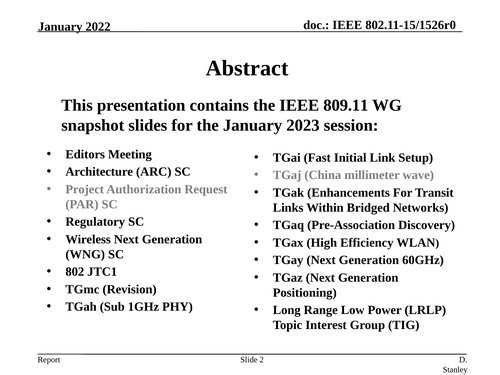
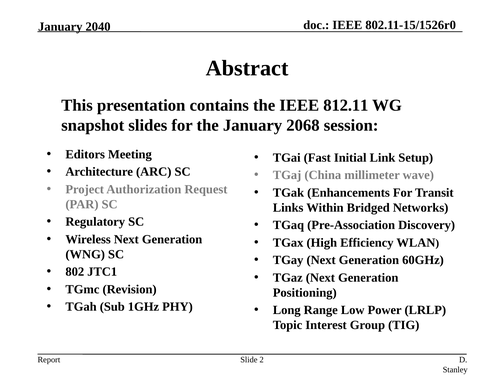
2022: 2022 -> 2040
809.11: 809.11 -> 812.11
2023: 2023 -> 2068
